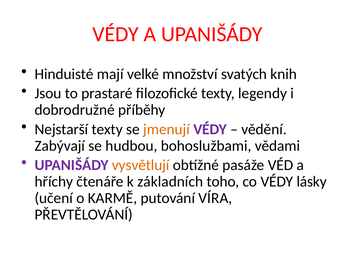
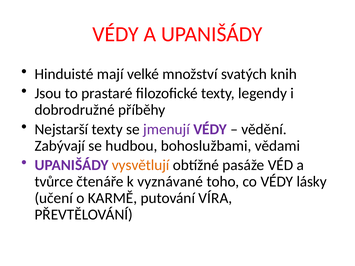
jmenují colour: orange -> purple
hříchy: hříchy -> tvůrce
základních: základních -> vyznávané
